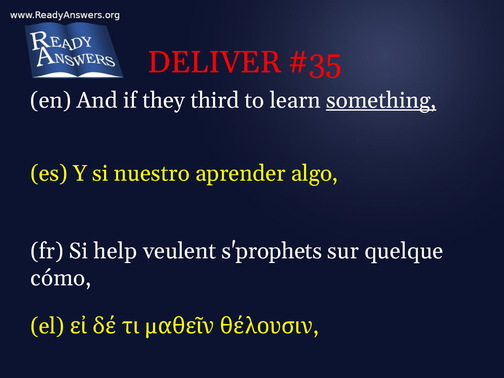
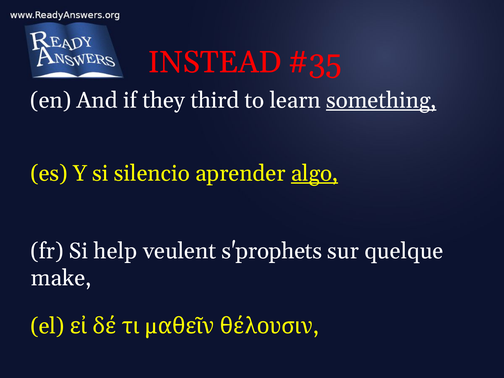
DELIVER: DELIVER -> INSTEAD
nuestro: nuestro -> silencio
algo underline: none -> present
cómo: cómo -> make
